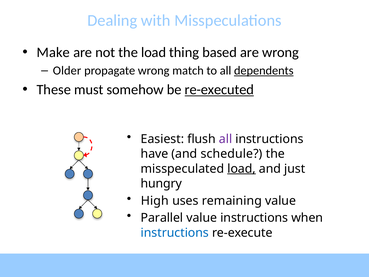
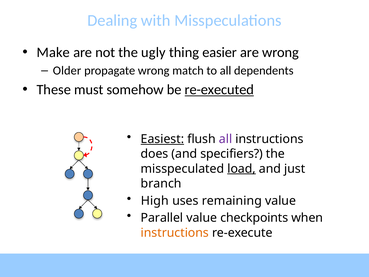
the load: load -> ugly
based: based -> easier
dependents underline: present -> none
Easiest underline: none -> present
have: have -> does
schedule: schedule -> specifiers
hungry: hungry -> branch
value instructions: instructions -> checkpoints
instructions at (175, 232) colour: blue -> orange
